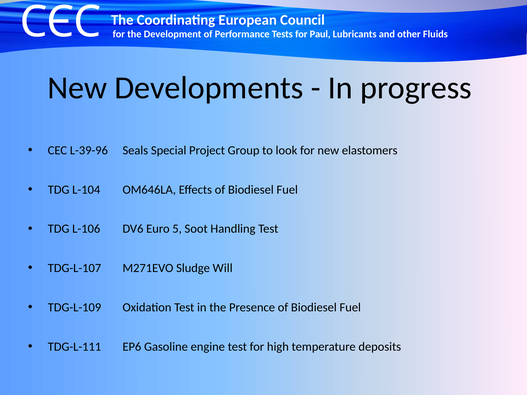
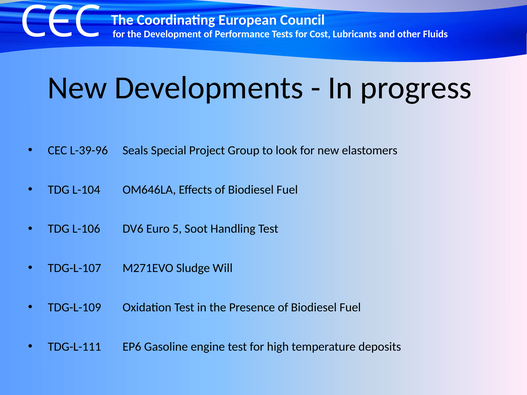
Paul: Paul -> Cost
